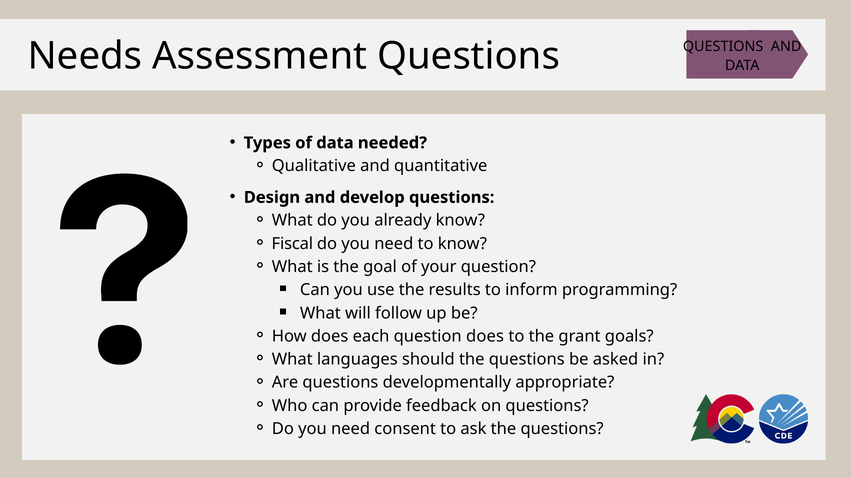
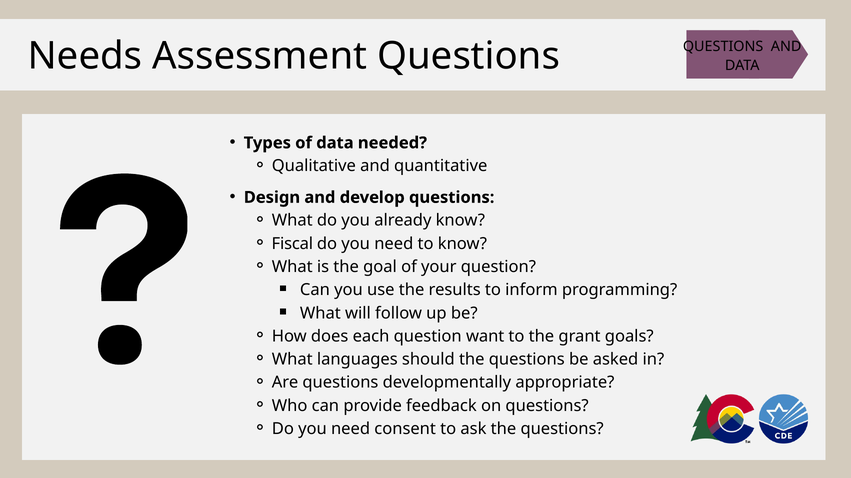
question does: does -> want
